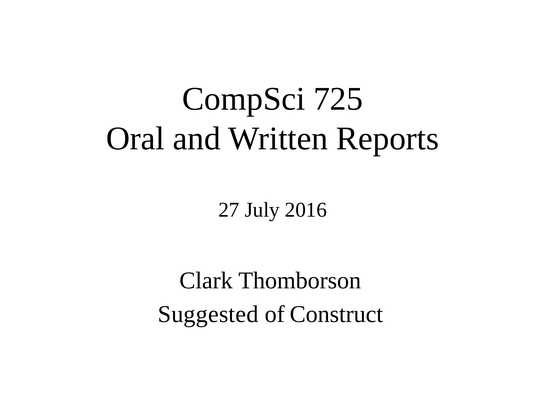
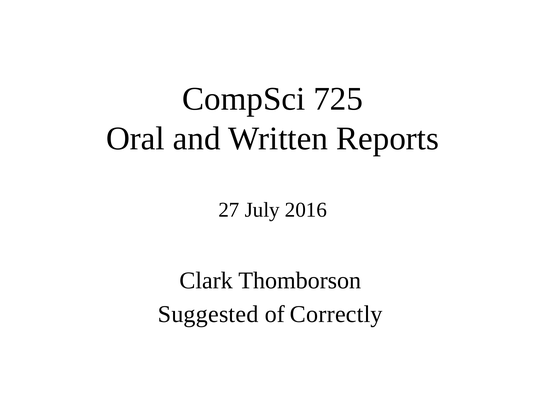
Construct: Construct -> Correctly
